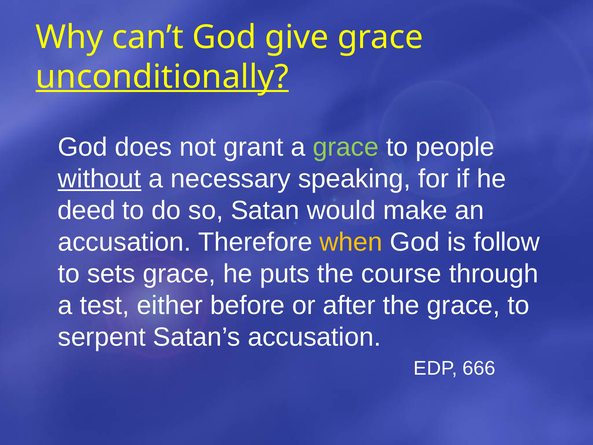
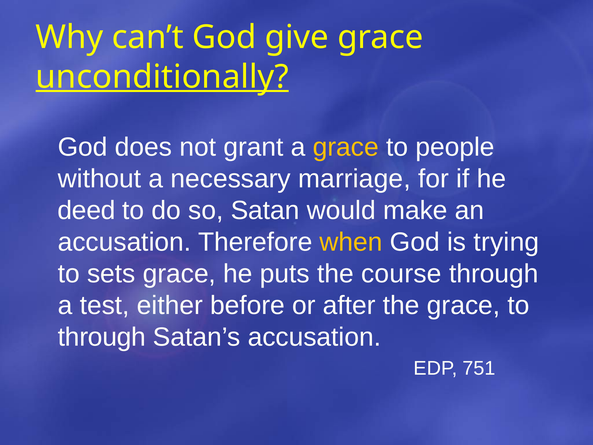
grace at (346, 147) colour: light green -> yellow
without underline: present -> none
speaking: speaking -> marriage
follow: follow -> trying
serpent at (102, 337): serpent -> through
666: 666 -> 751
